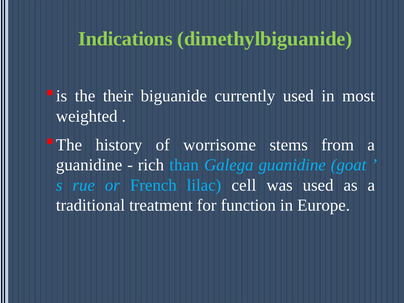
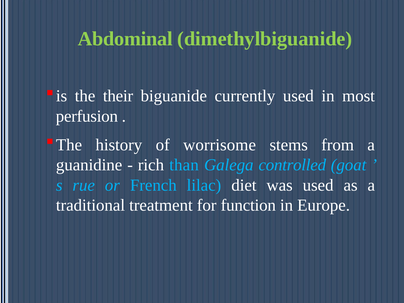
Indications: Indications -> Abdominal
weighted: weighted -> perfusion
Galega guanidine: guanidine -> controlled
cell: cell -> diet
